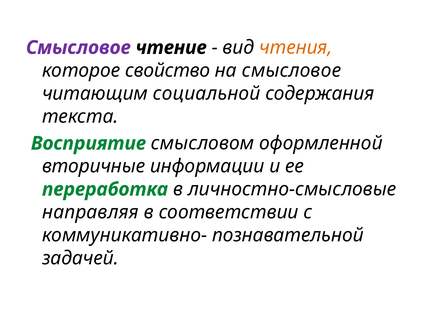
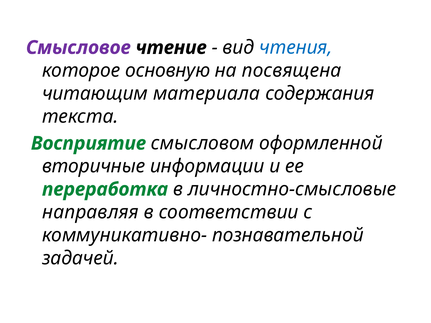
чтения colour: orange -> blue
свойство: свойство -> основную
на смысловое: смысловое -> посвящена
социальной: социальной -> материала
